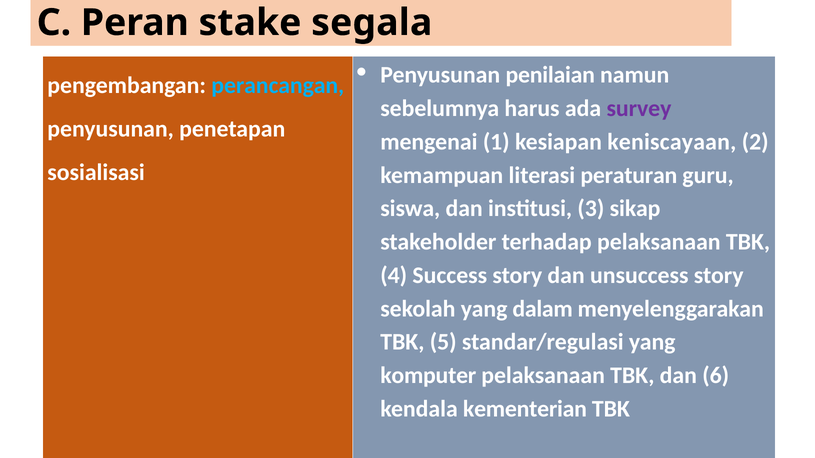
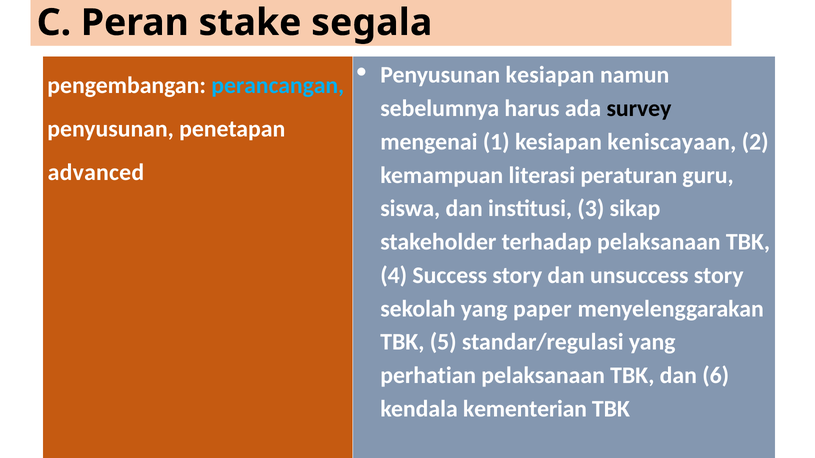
Penyusunan penilaian: penilaian -> kesiapan
survey colour: purple -> black
sosialisasi: sosialisasi -> advanced
dalam: dalam -> paper
komputer: komputer -> perhatian
